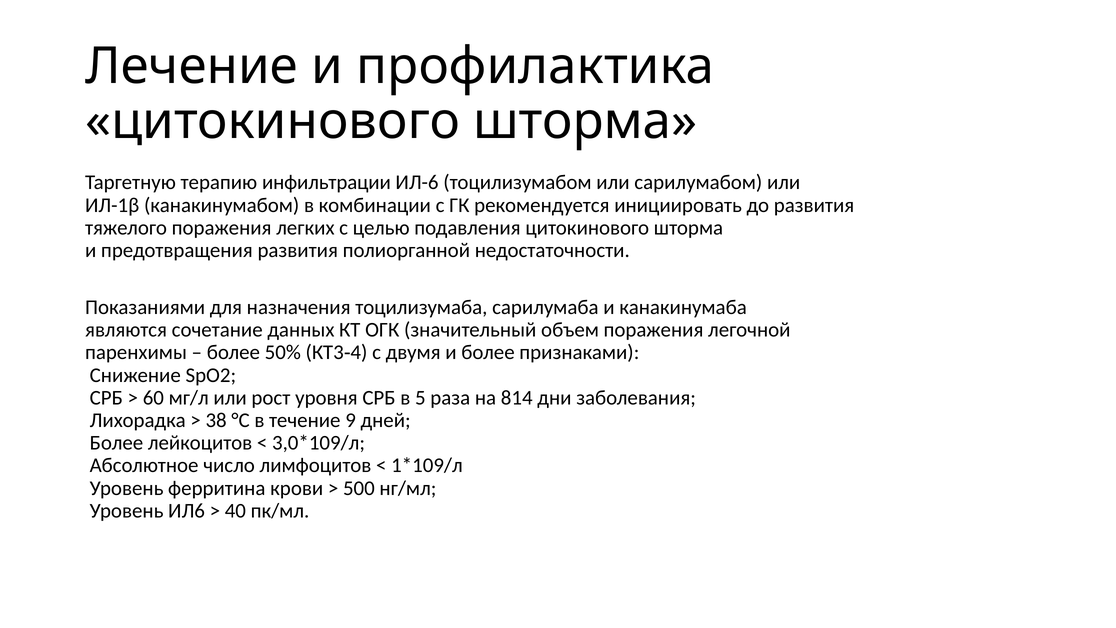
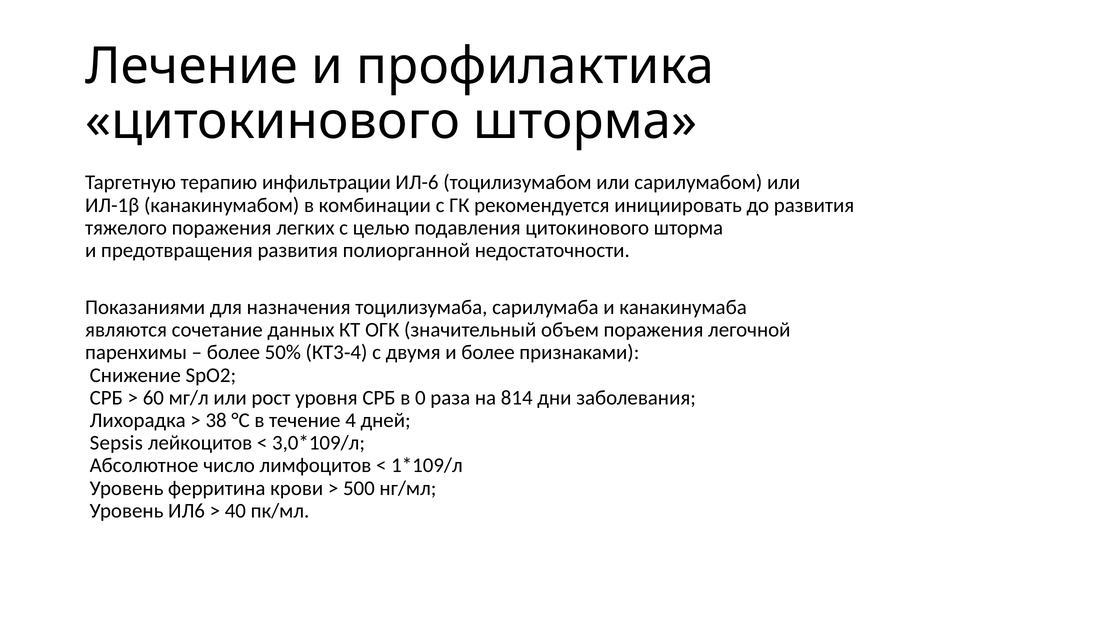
5: 5 -> 0
течение 9: 9 -> 4
Более at (116, 443): Более -> Sepsis
